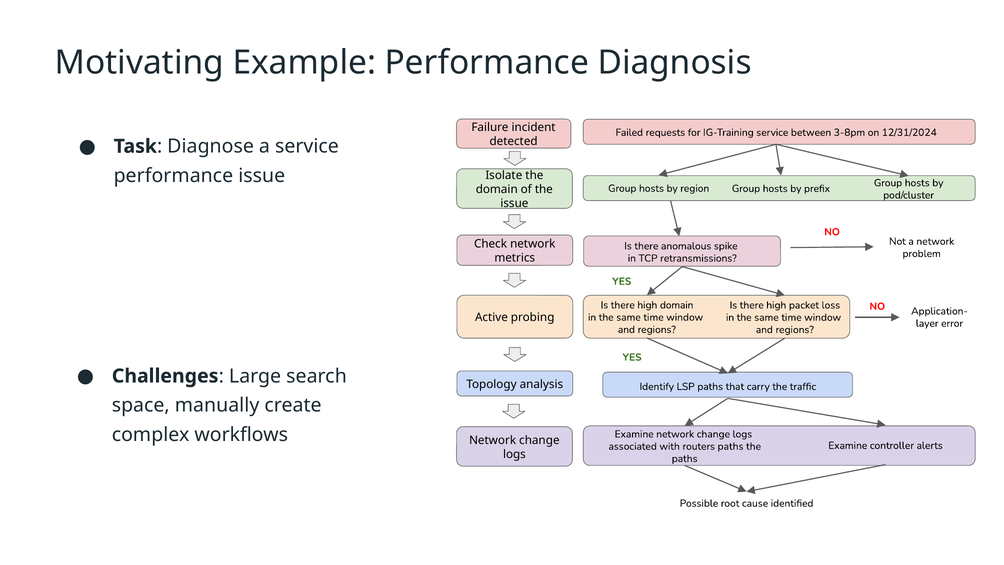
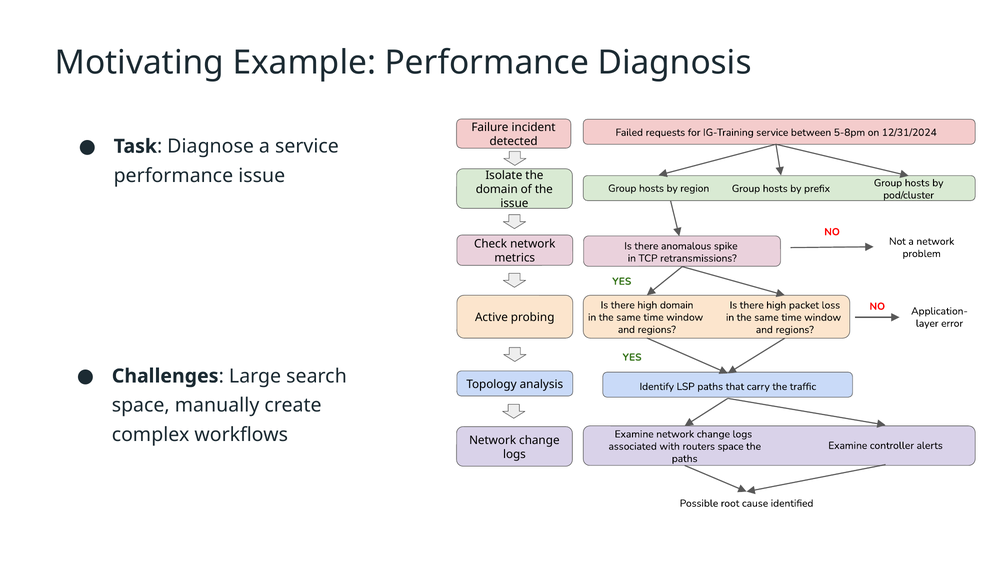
3-8pm: 3-8pm -> 5-8pm
routers paths: paths -> space
